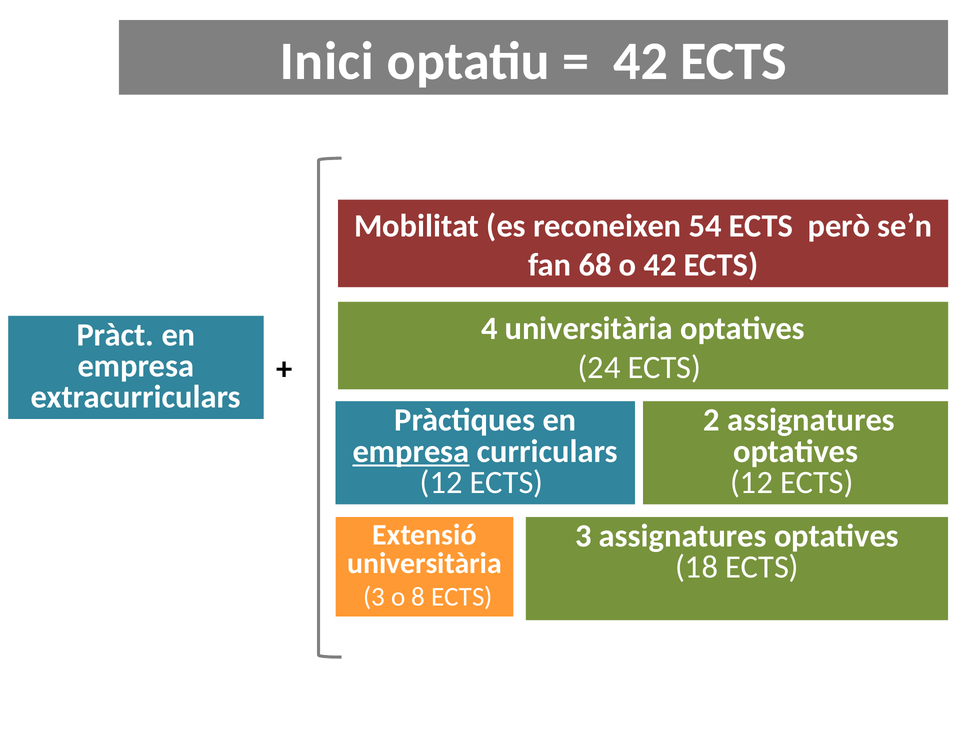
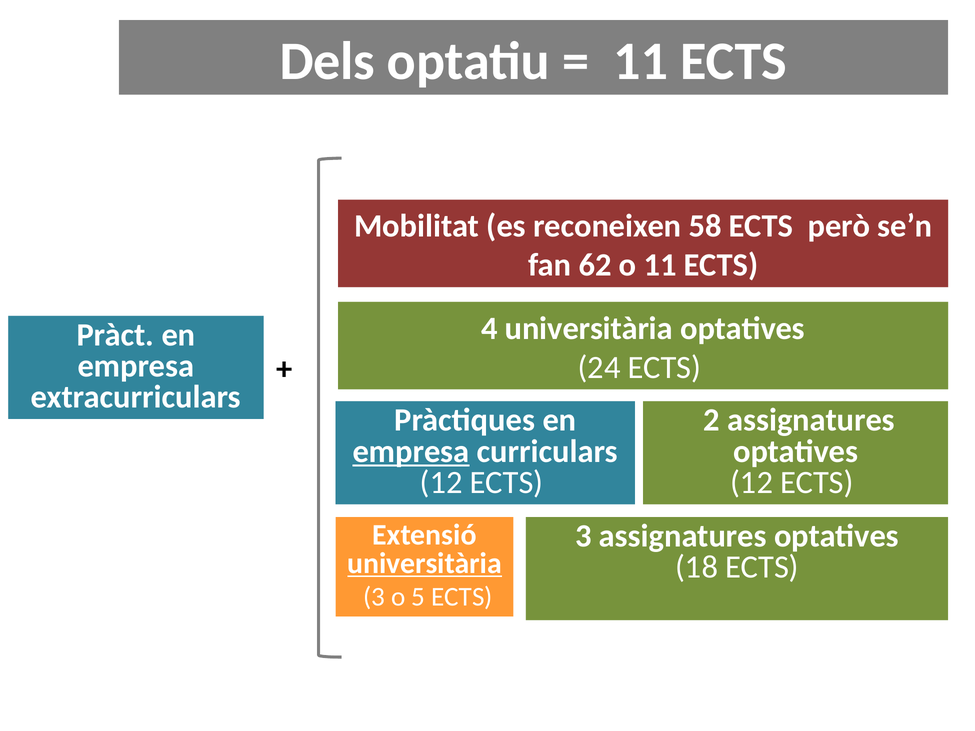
Inici: Inici -> Dels
42 at (641, 61): 42 -> 11
54: 54 -> 58
68: 68 -> 62
o 42: 42 -> 11
universitària at (425, 564) underline: none -> present
8: 8 -> 5
